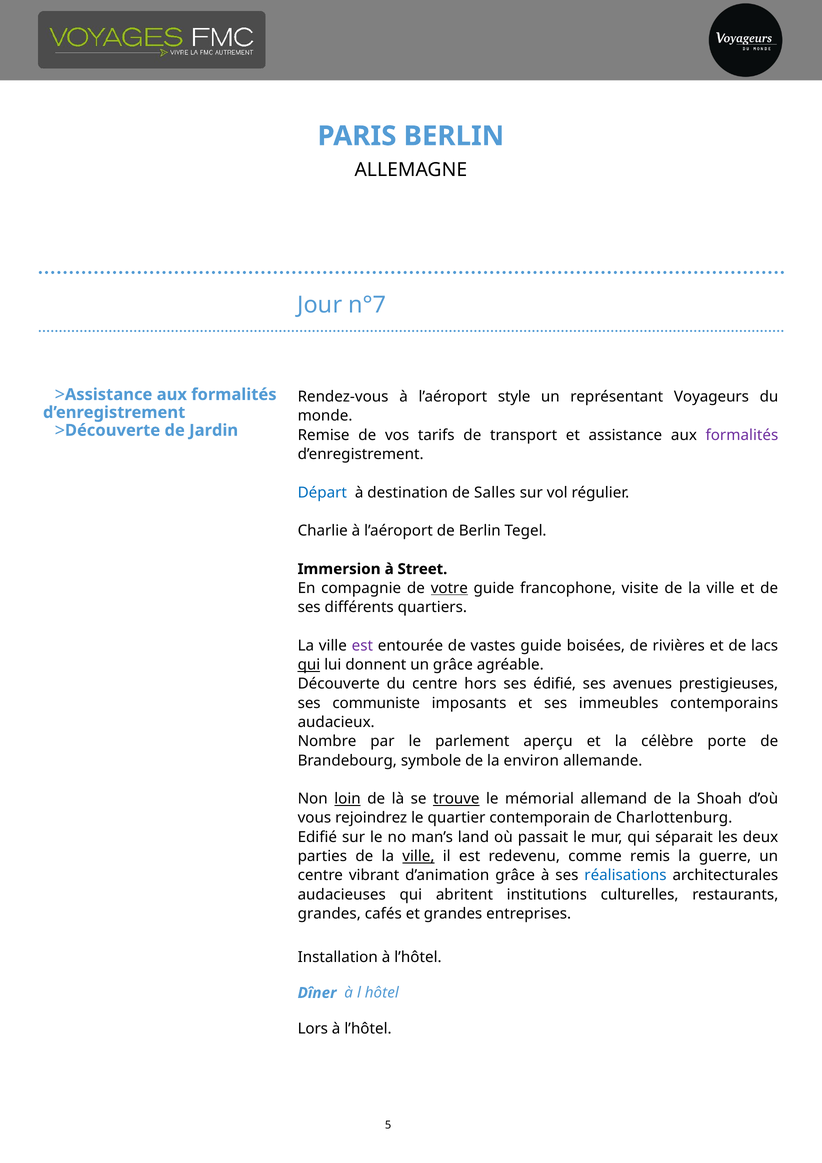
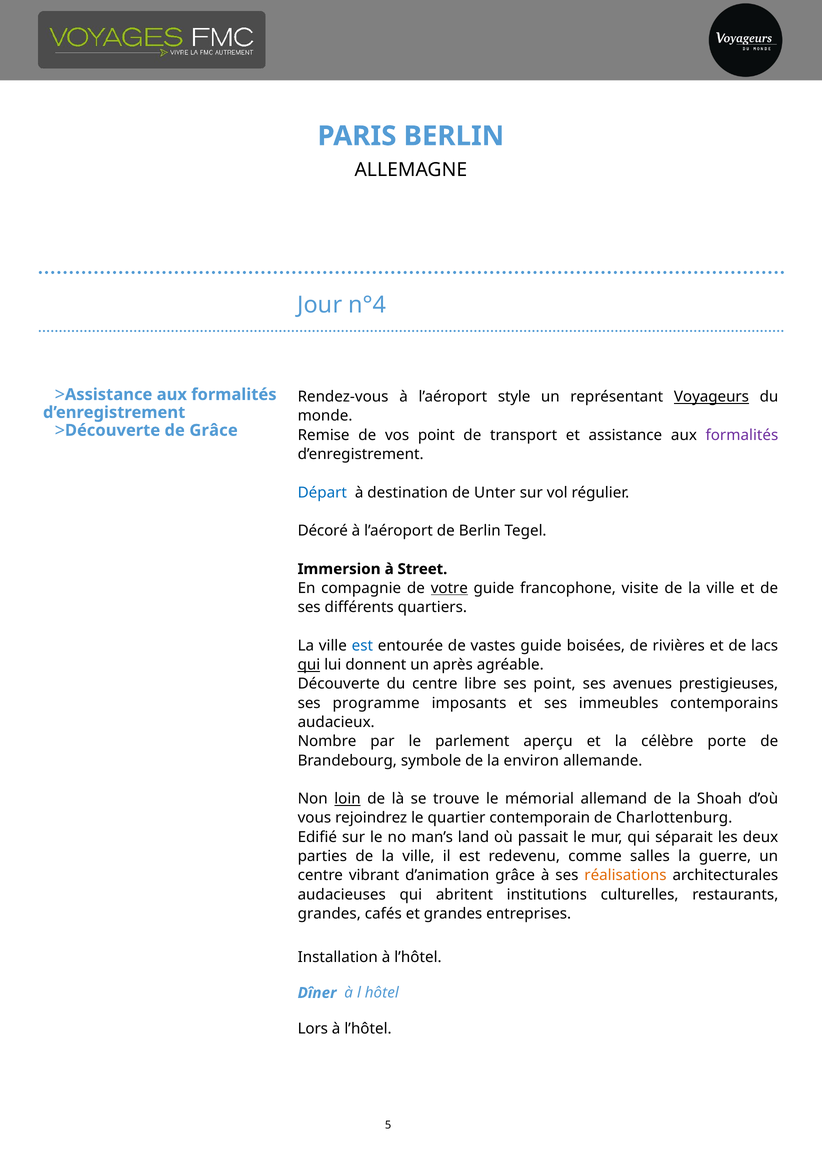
n°7: n°7 -> n°4
Voyageurs underline: none -> present
de Jardin: Jardin -> Grâce
vos tarifs: tarifs -> point
Salles: Salles -> Unter
Charlie: Charlie -> Décoré
est at (362, 645) colour: purple -> blue
un grâce: grâce -> après
hors: hors -> libre
ses édifié: édifié -> point
communiste: communiste -> programme
trouve underline: present -> none
ville at (418, 856) underline: present -> none
remis: remis -> salles
réalisations colour: blue -> orange
